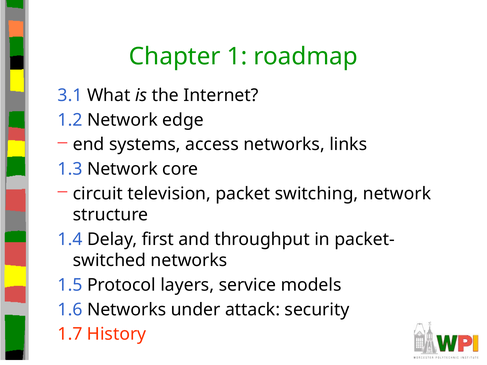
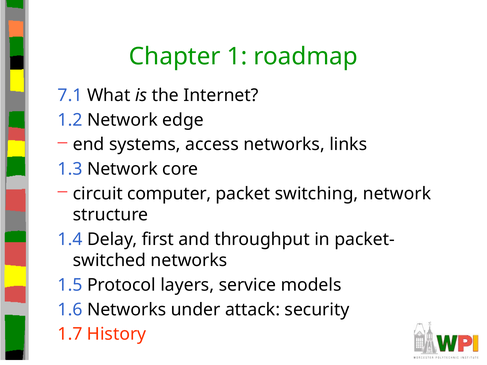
3.1: 3.1 -> 7.1
television: television -> computer
